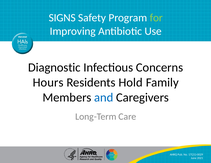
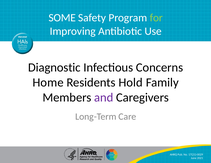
SIGNS: SIGNS -> SOME
Hours: Hours -> Home
and colour: blue -> purple
